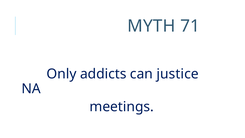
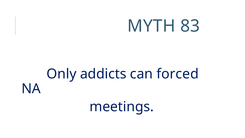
71: 71 -> 83
justice: justice -> forced
